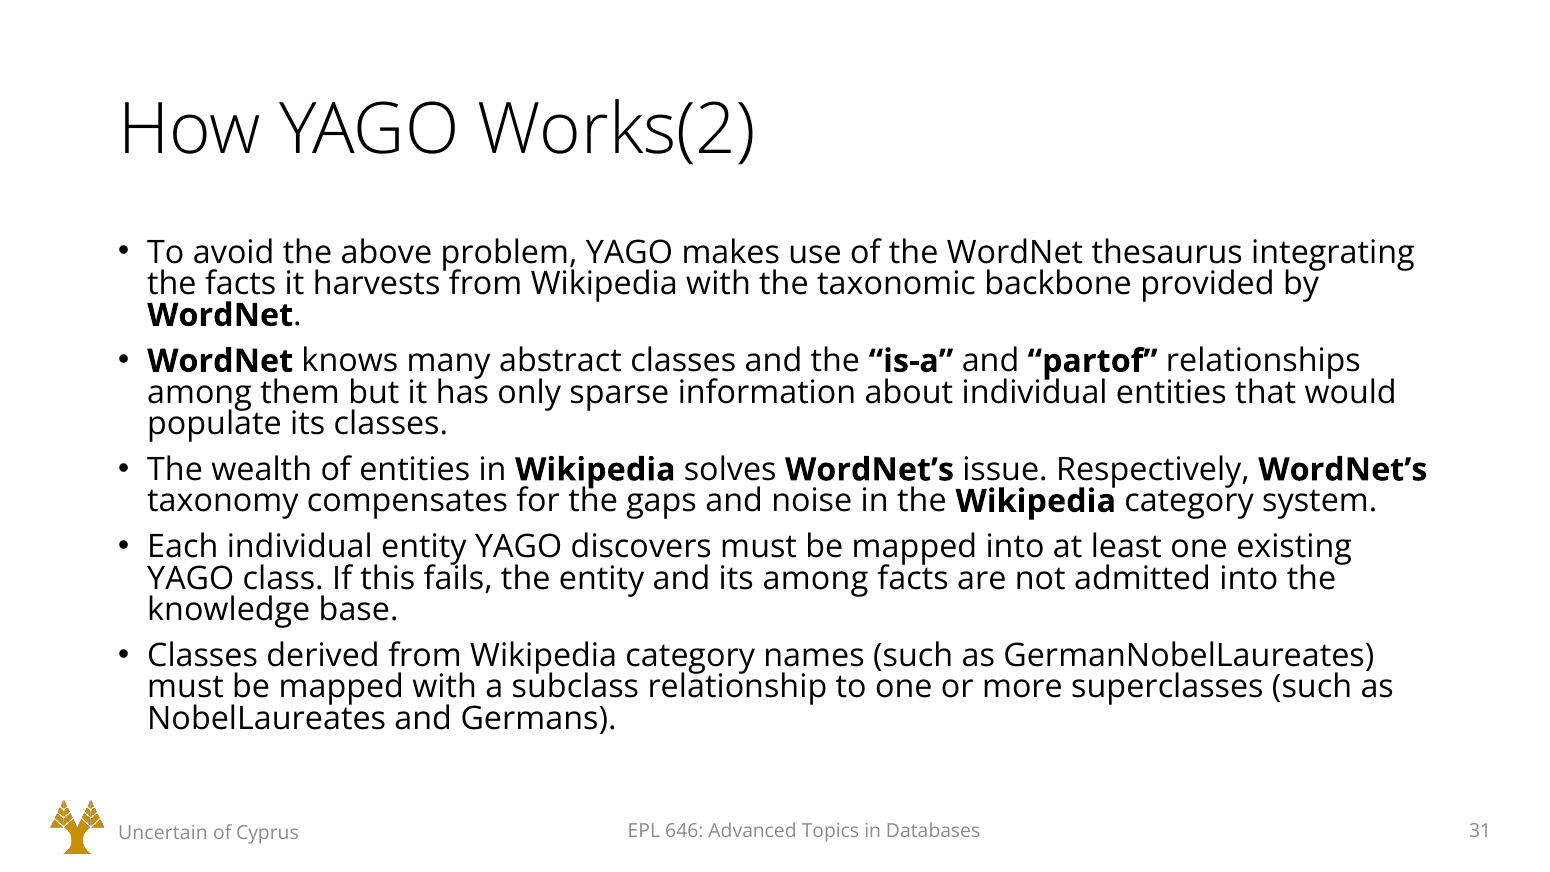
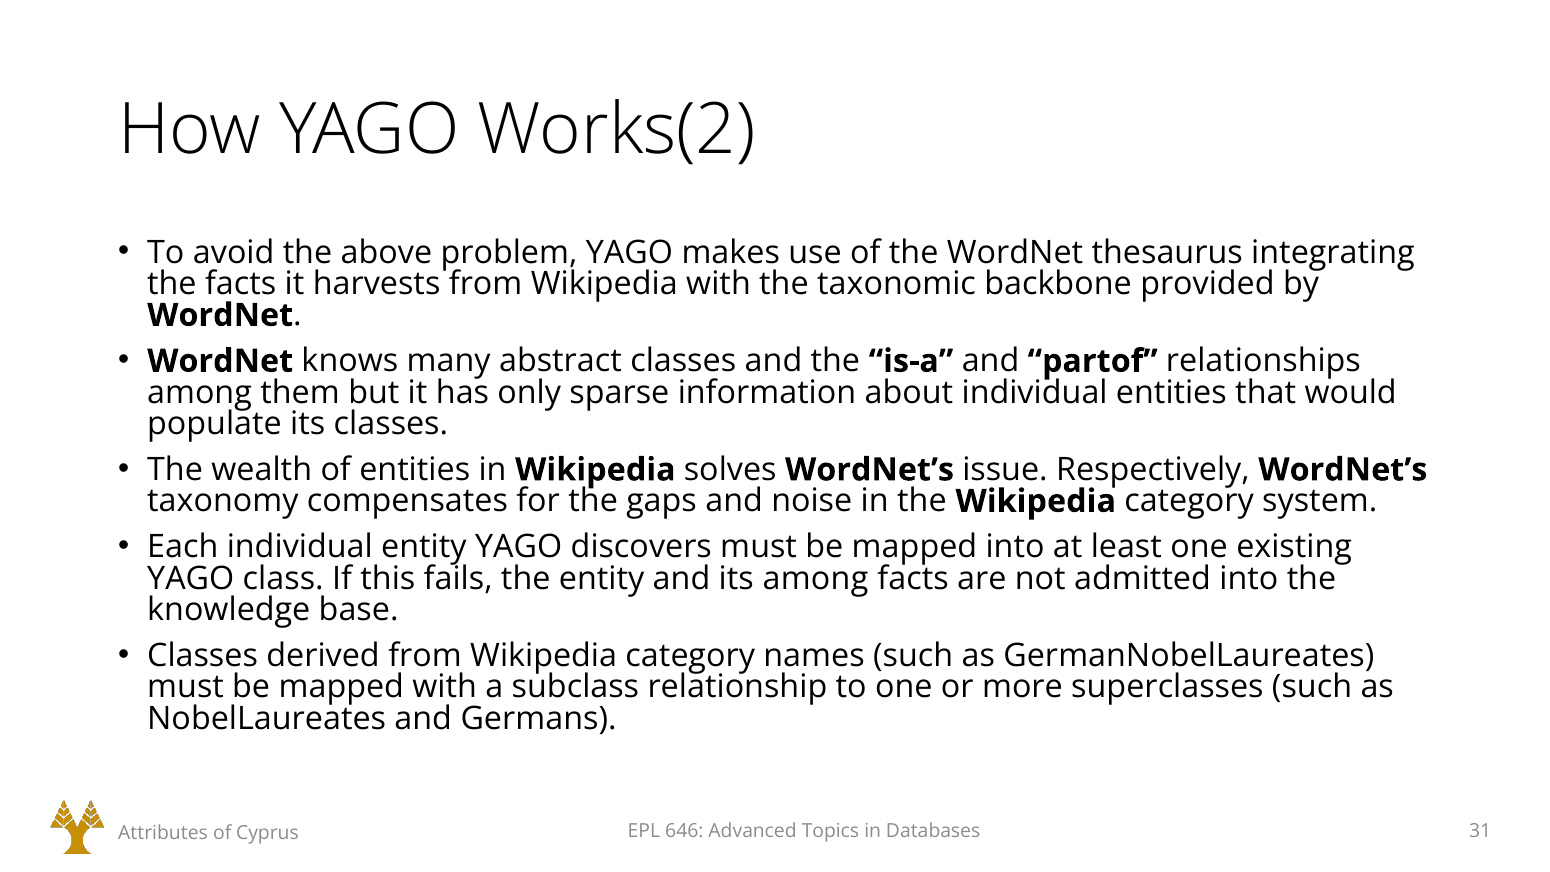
Uncertain: Uncertain -> Attributes
